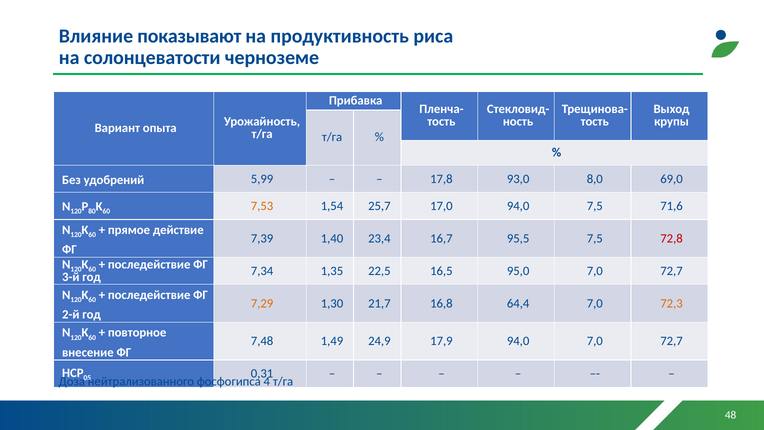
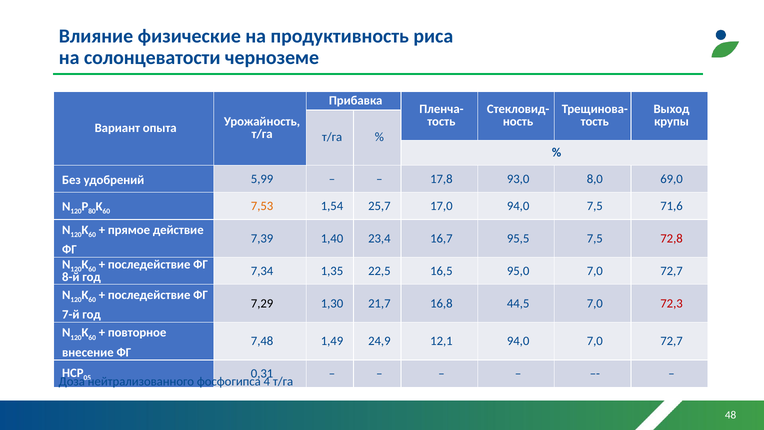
показывают: показывают -> физические
3-й: 3-й -> 8-й
7,29 colour: orange -> black
64,4: 64,4 -> 44,5
72,3 colour: orange -> red
2-й: 2-й -> 7-й
17,9: 17,9 -> 12,1
